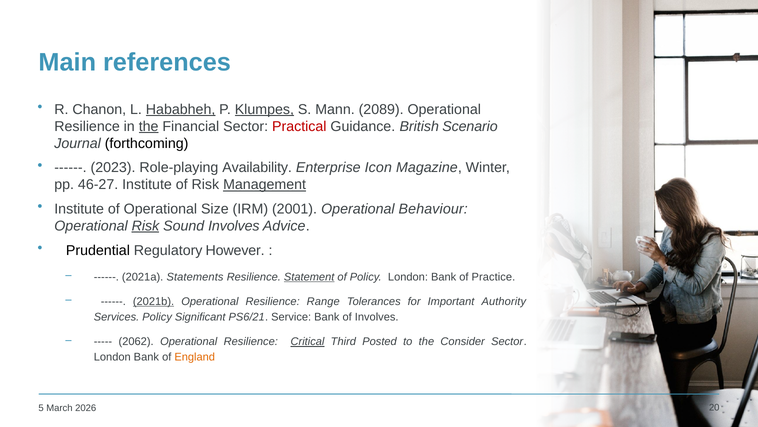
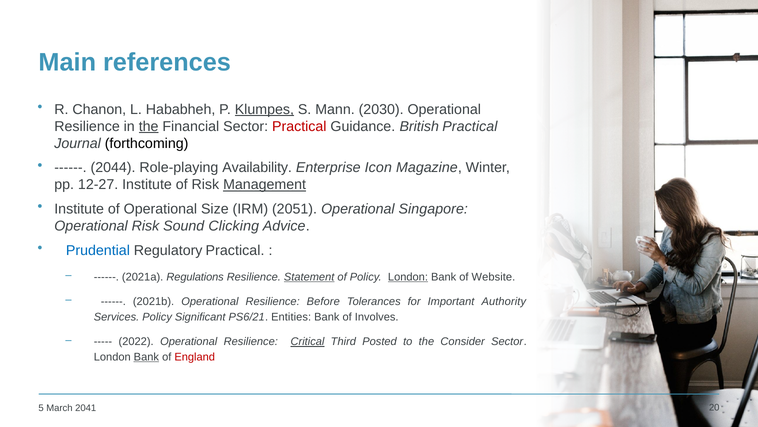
Hababheh underline: present -> none
2089: 2089 -> 2030
British Scenario: Scenario -> Practical
2023: 2023 -> 2044
46-27: 46-27 -> 12-27
2001: 2001 -> 2051
Behaviour: Behaviour -> Singapore
Risk at (145, 226) underline: present -> none
Sound Involves: Involves -> Clicking
Prudential colour: black -> blue
Regulatory However: However -> Practical
Statements: Statements -> Regulations
London at (408, 276) underline: none -> present
Practice: Practice -> Website
2021b underline: present -> none
Range: Range -> Before
Service: Service -> Entities
2062: 2062 -> 2022
Bank at (146, 356) underline: none -> present
England colour: orange -> red
2026: 2026 -> 2041
